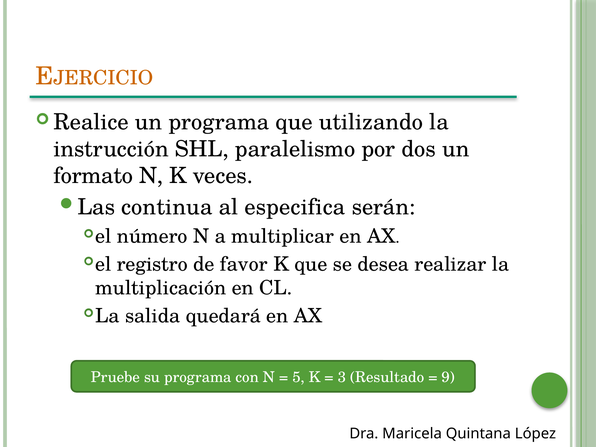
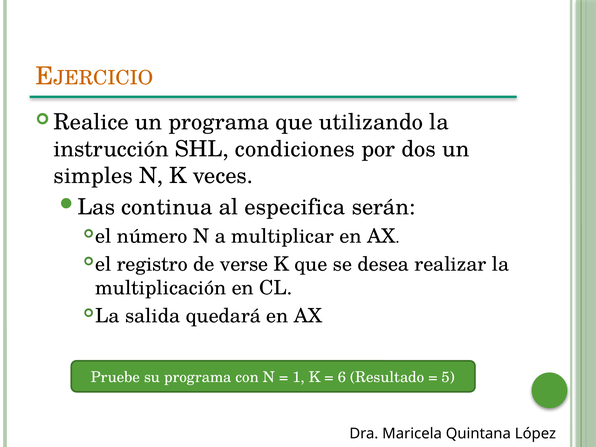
paralelismo: paralelismo -> condiciones
formato: formato -> simples
favor: favor -> verse
5: 5 -> 1
3: 3 -> 6
9: 9 -> 5
